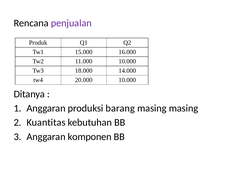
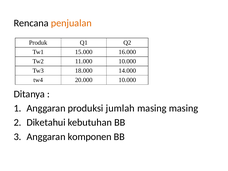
penjualan colour: purple -> orange
barang: barang -> jumlah
Kuantitas: Kuantitas -> Diketahui
